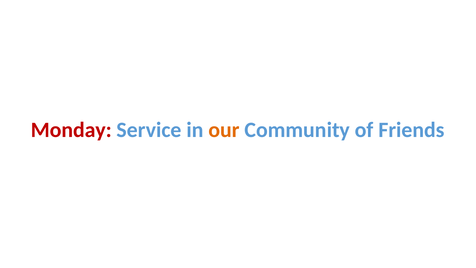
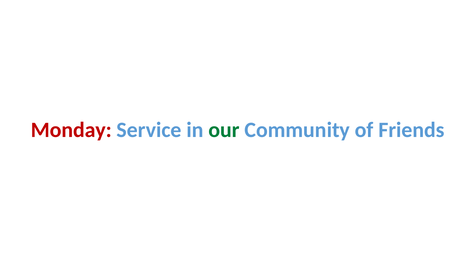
our colour: orange -> green
